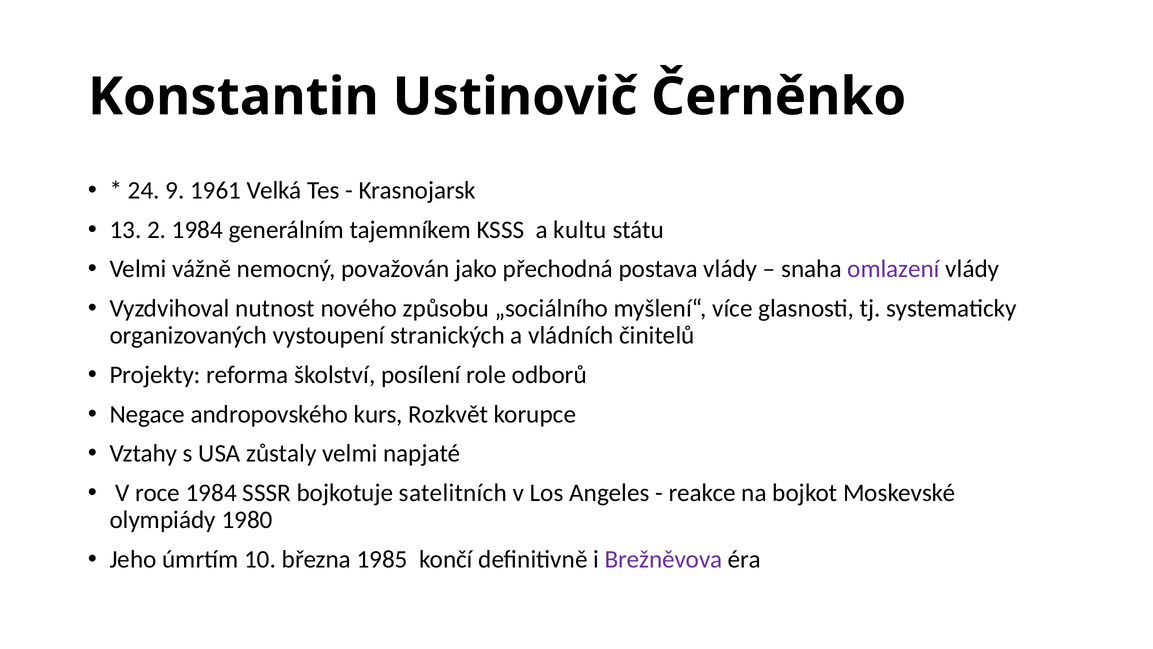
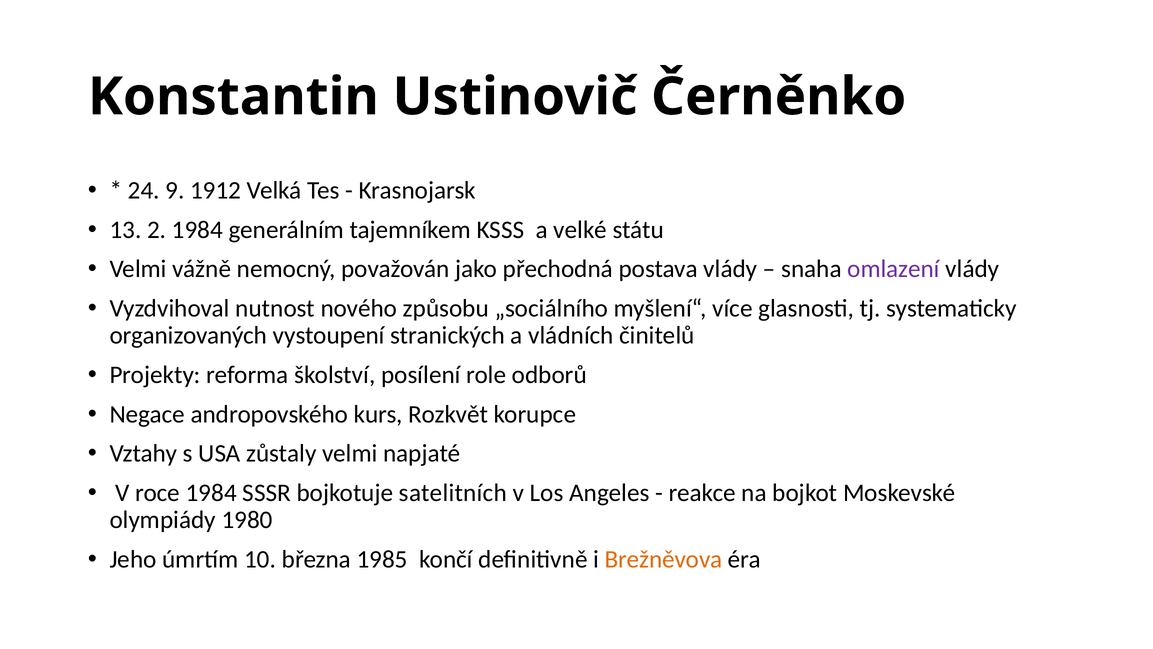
1961: 1961 -> 1912
kultu: kultu -> velké
Brežněvova colour: purple -> orange
